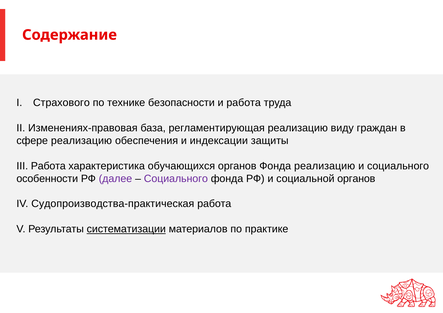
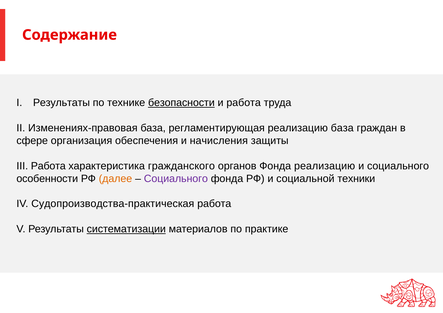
Страхового at (61, 103): Страхового -> Результаты
безопасности underline: none -> present
реализацию виду: виду -> база
сфере реализацию: реализацию -> организация
индексации: индексации -> начисления
обучающихся: обучающихся -> гражданского
далее colour: purple -> orange
социальной органов: органов -> техники
